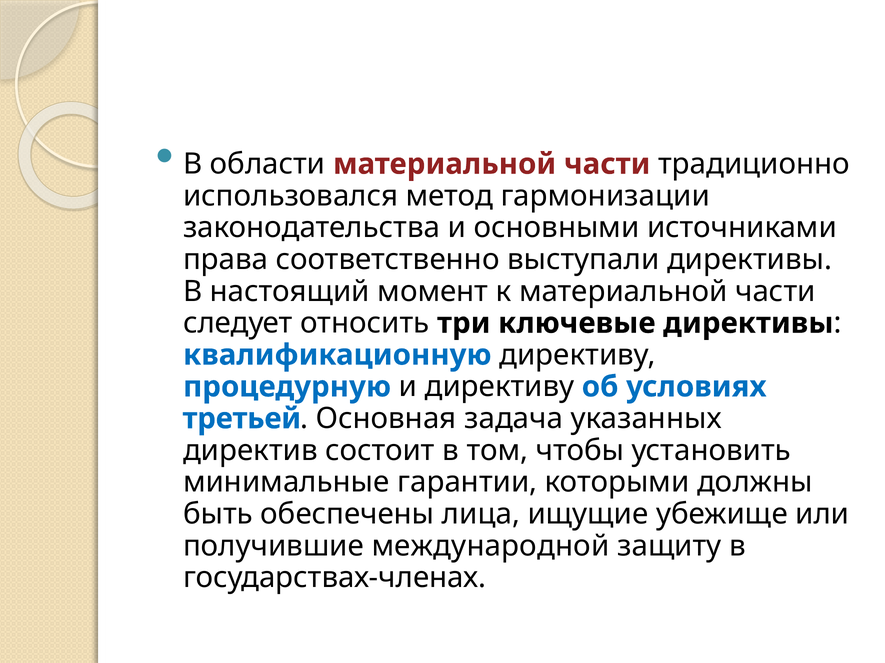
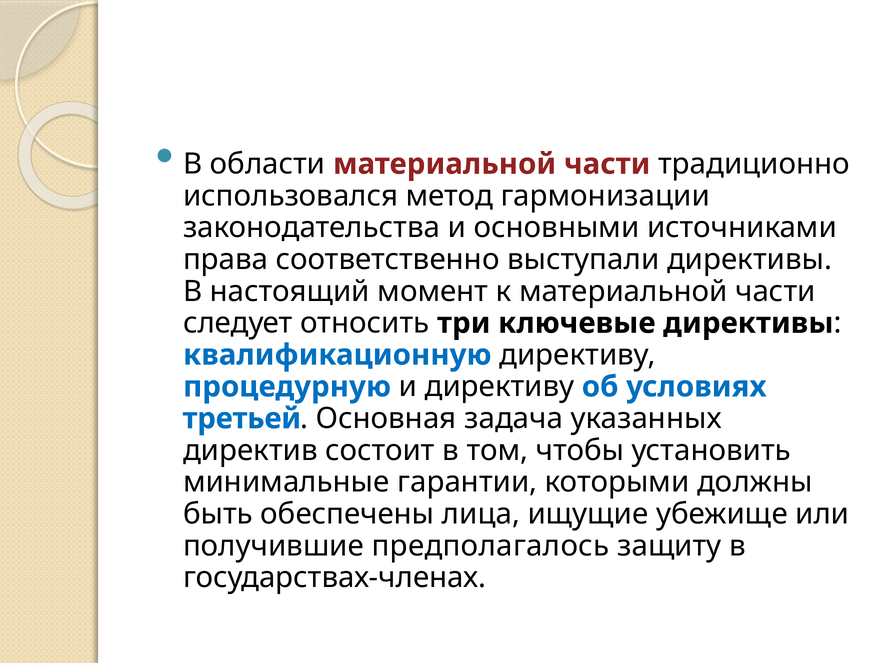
международной: международной -> предполагалось
